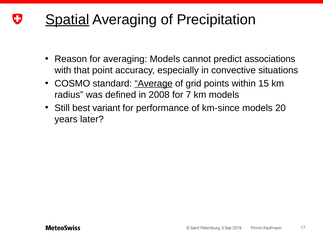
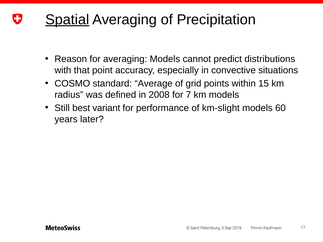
associations: associations -> distributions
Average underline: present -> none
km-since: km-since -> km-slight
20: 20 -> 60
